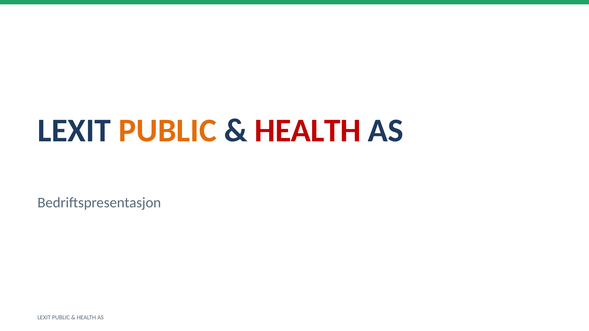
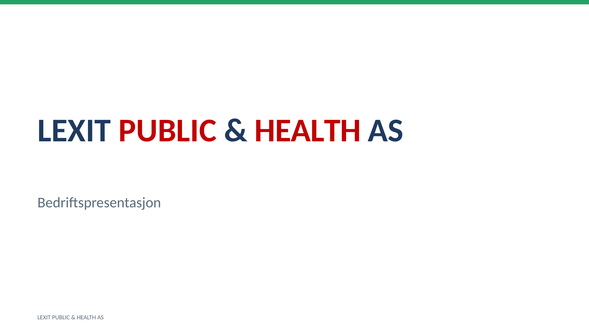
PUBLIC at (168, 131) colour: orange -> red
